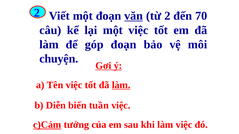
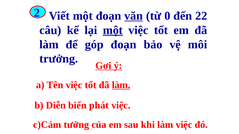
từ 2: 2 -> 0
70: 70 -> 22
một at (113, 30) underline: none -> present
chuyện: chuyện -> trưởng
tuần: tuần -> phát
c)Cảm underline: present -> none
